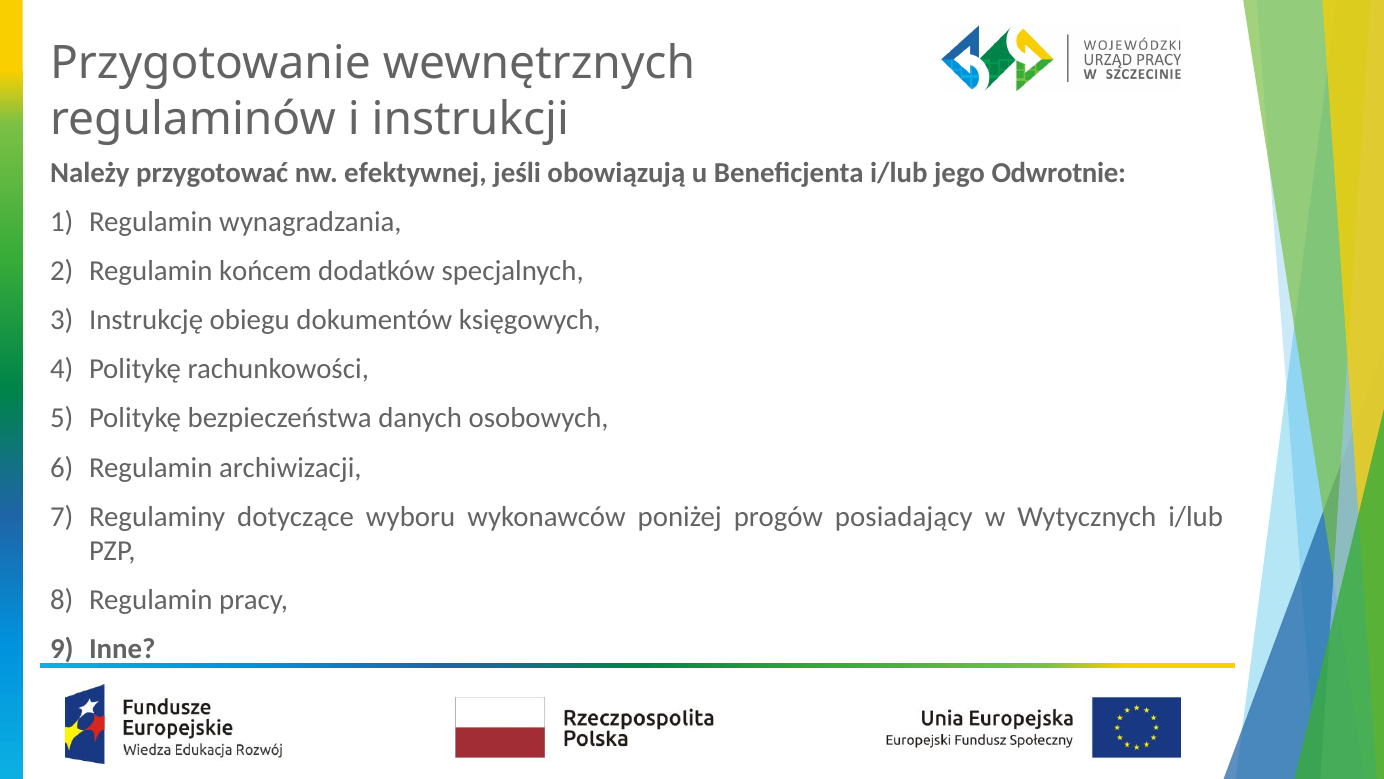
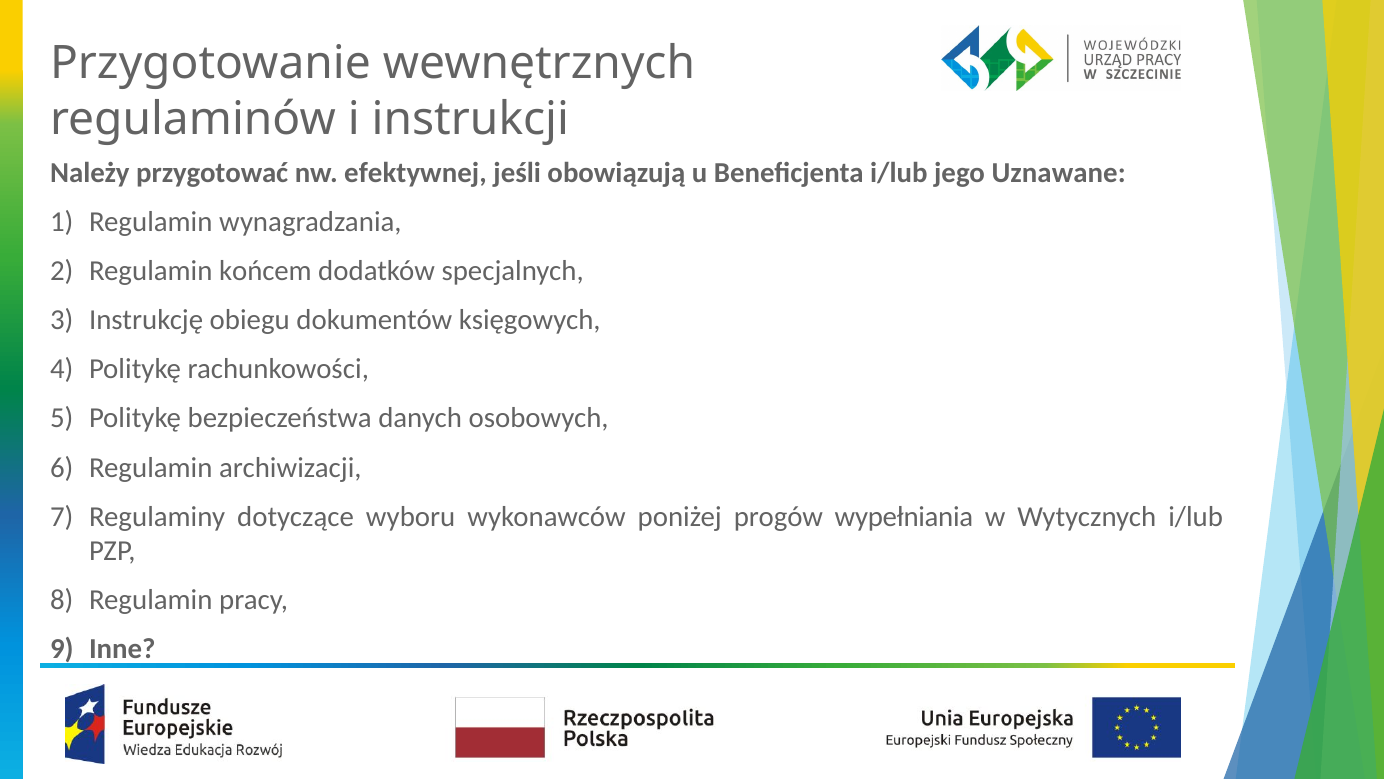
Odwrotnie: Odwrotnie -> Uznawane
posiadający: posiadający -> wypełniania
